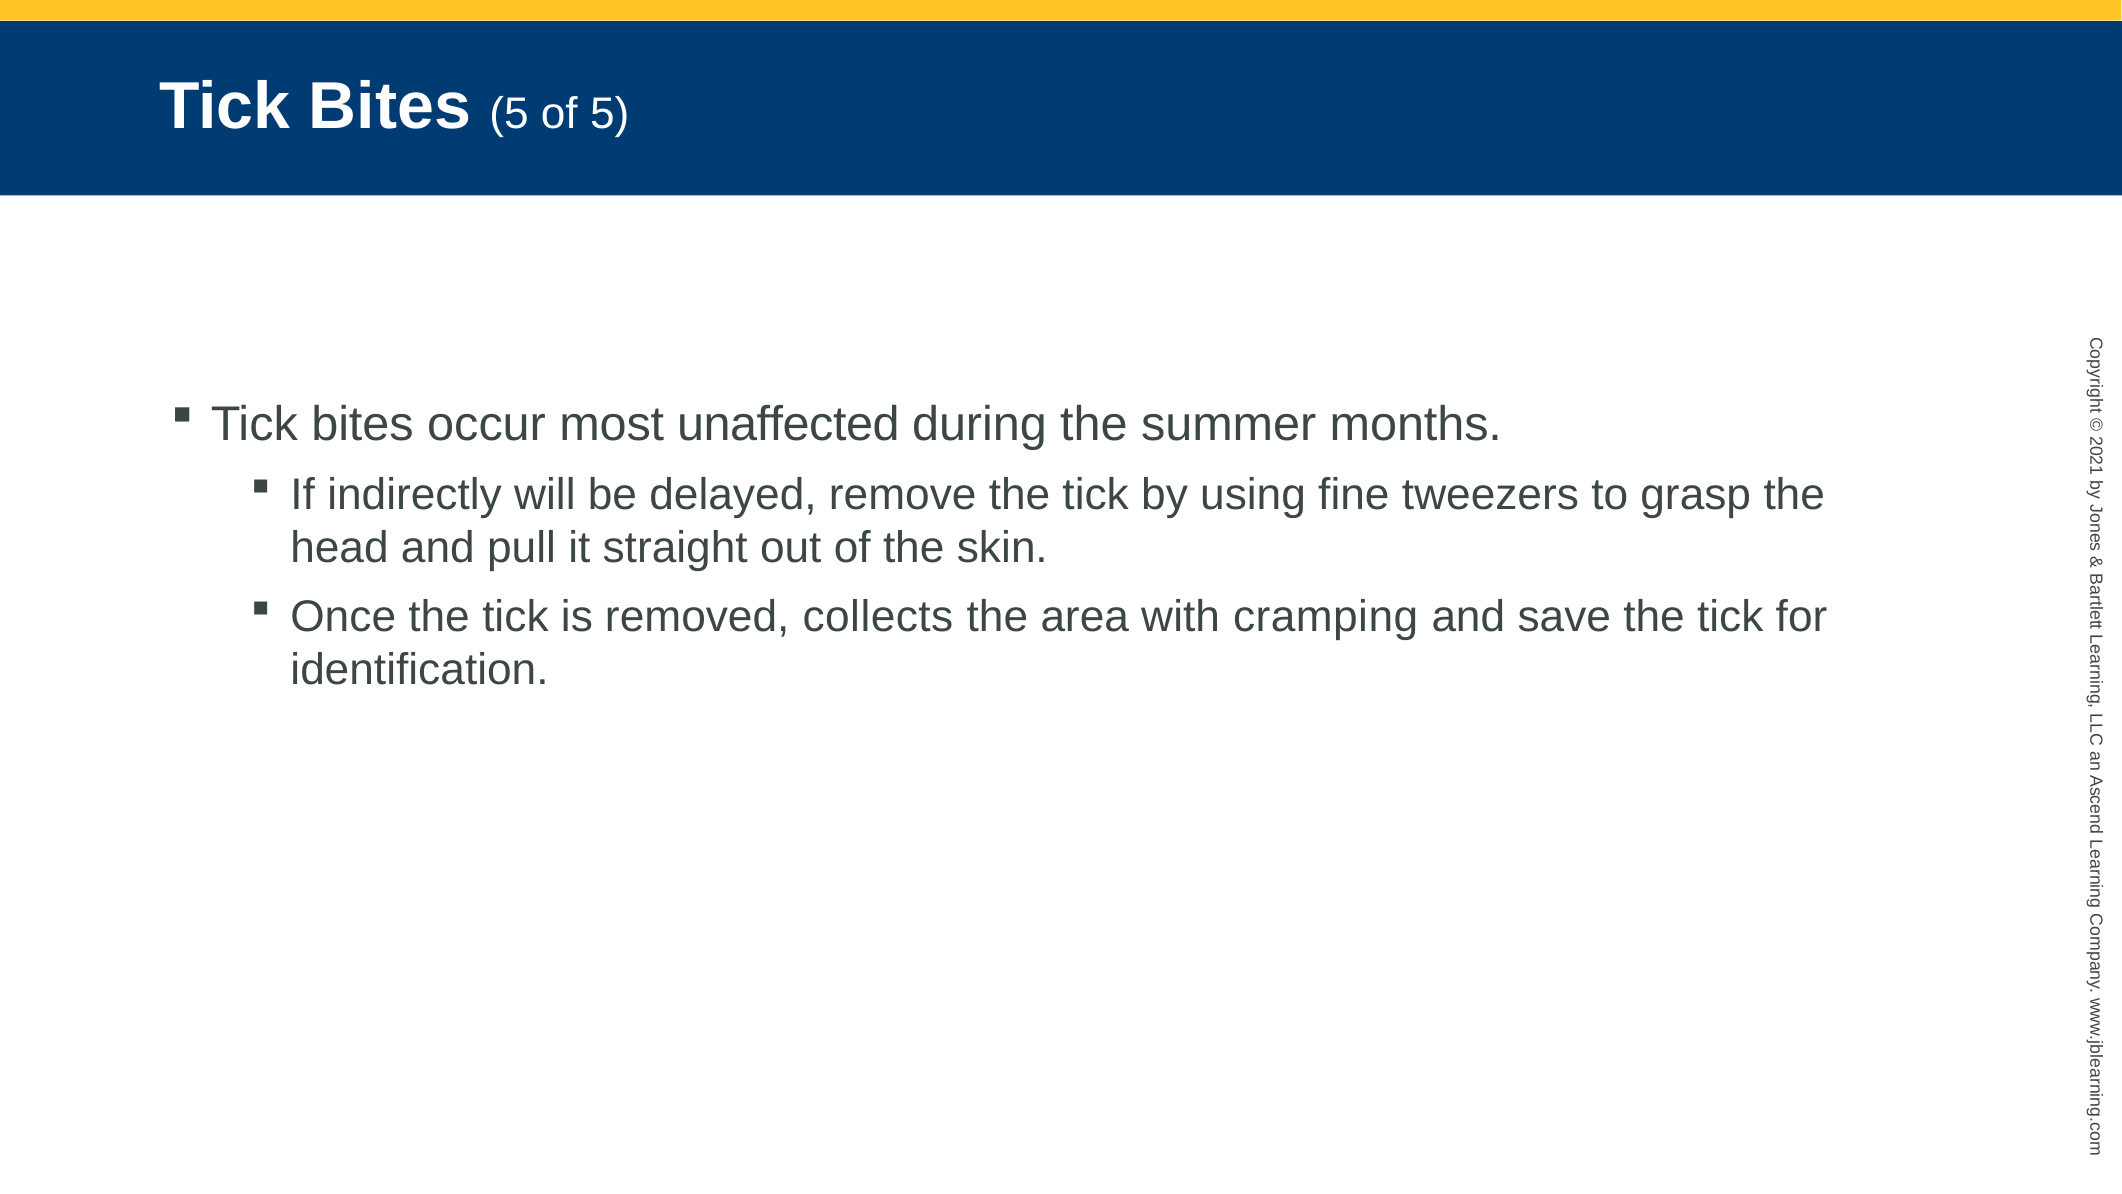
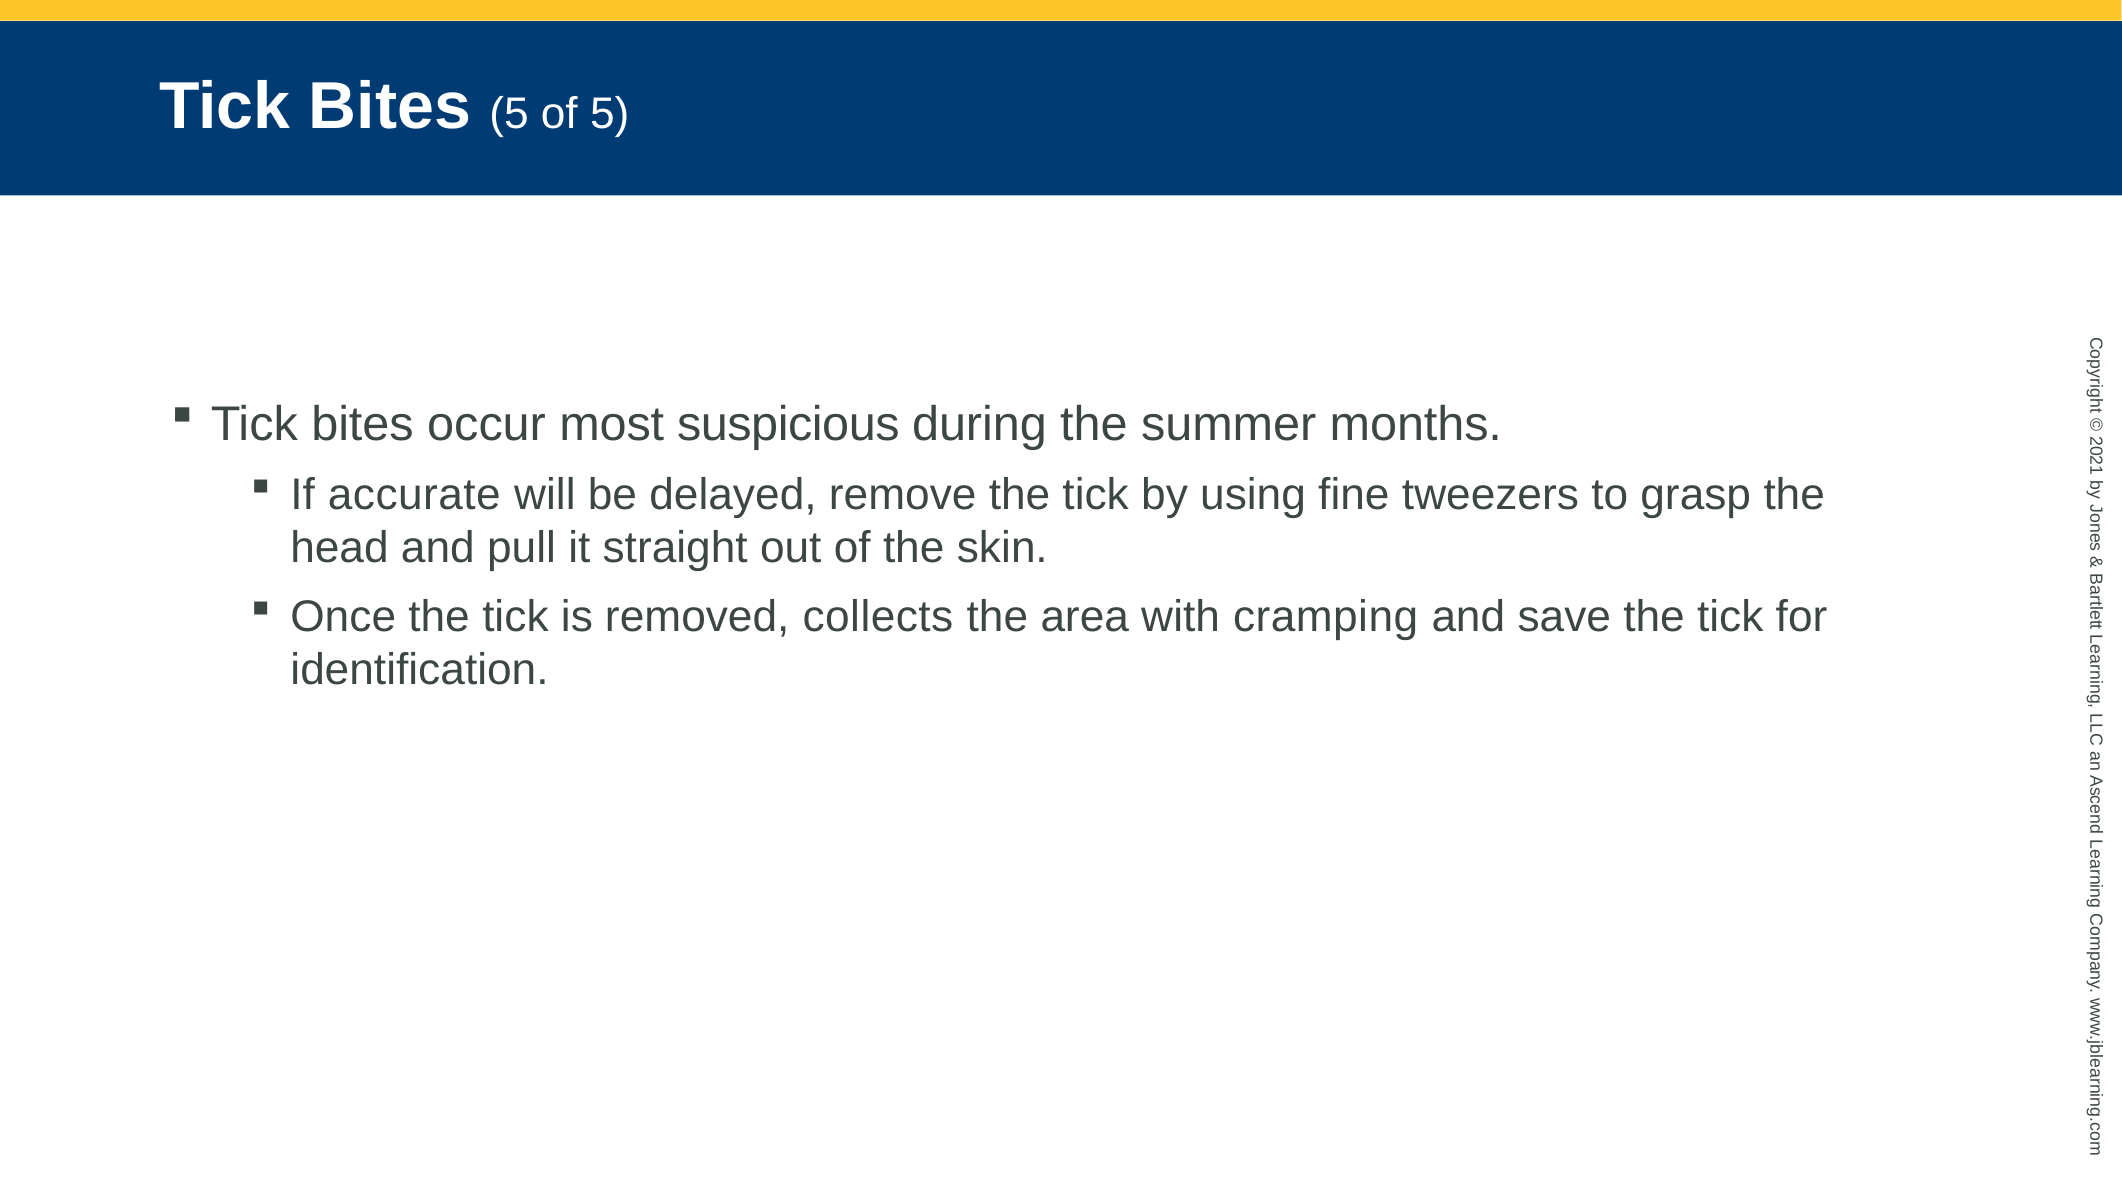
unaffected: unaffected -> suspicious
indirectly: indirectly -> accurate
